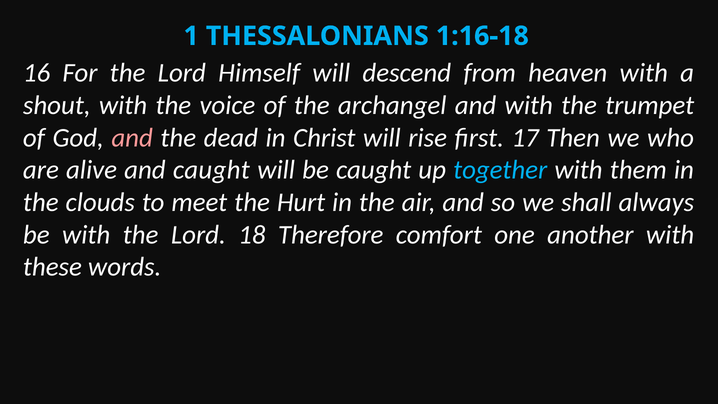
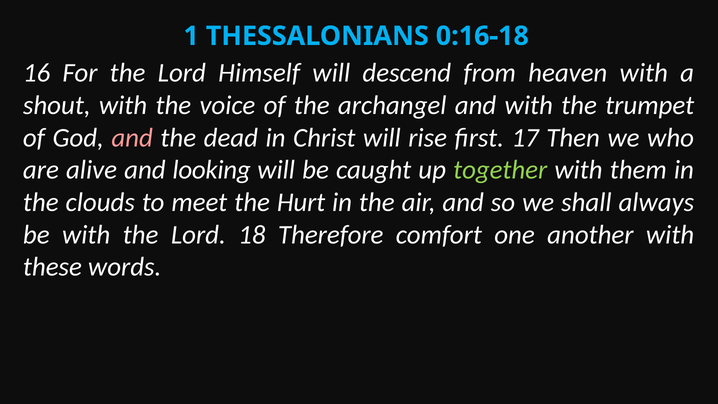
1:16-18: 1:16-18 -> 0:16-18
and caught: caught -> looking
together colour: light blue -> light green
